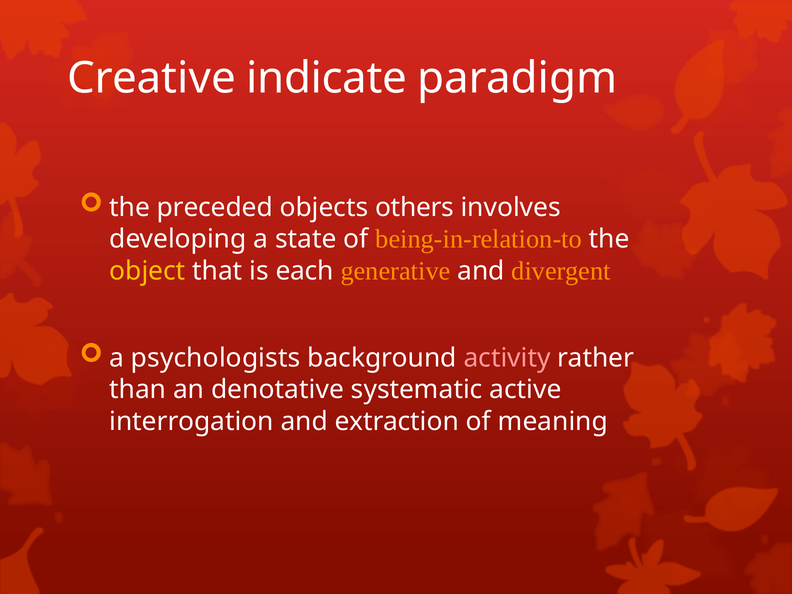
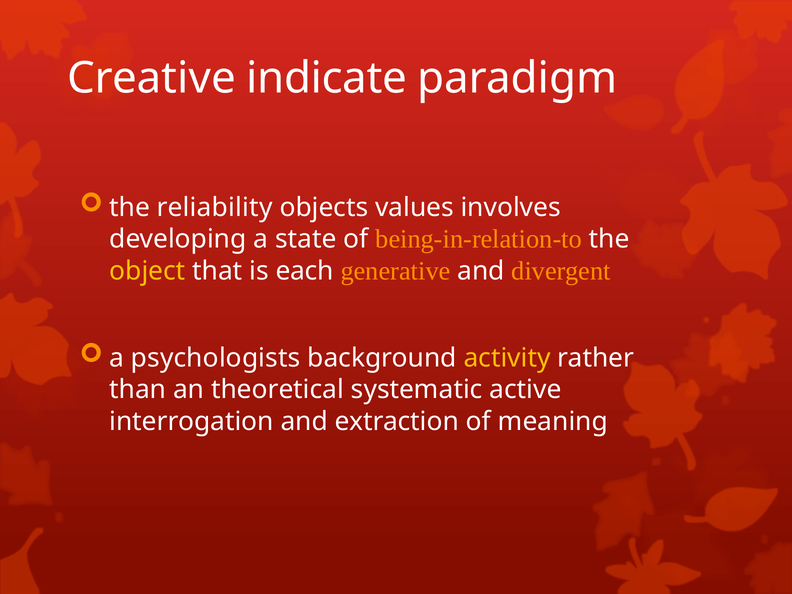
preceded: preceded -> reliability
others: others -> values
activity colour: pink -> yellow
denotative: denotative -> theoretical
